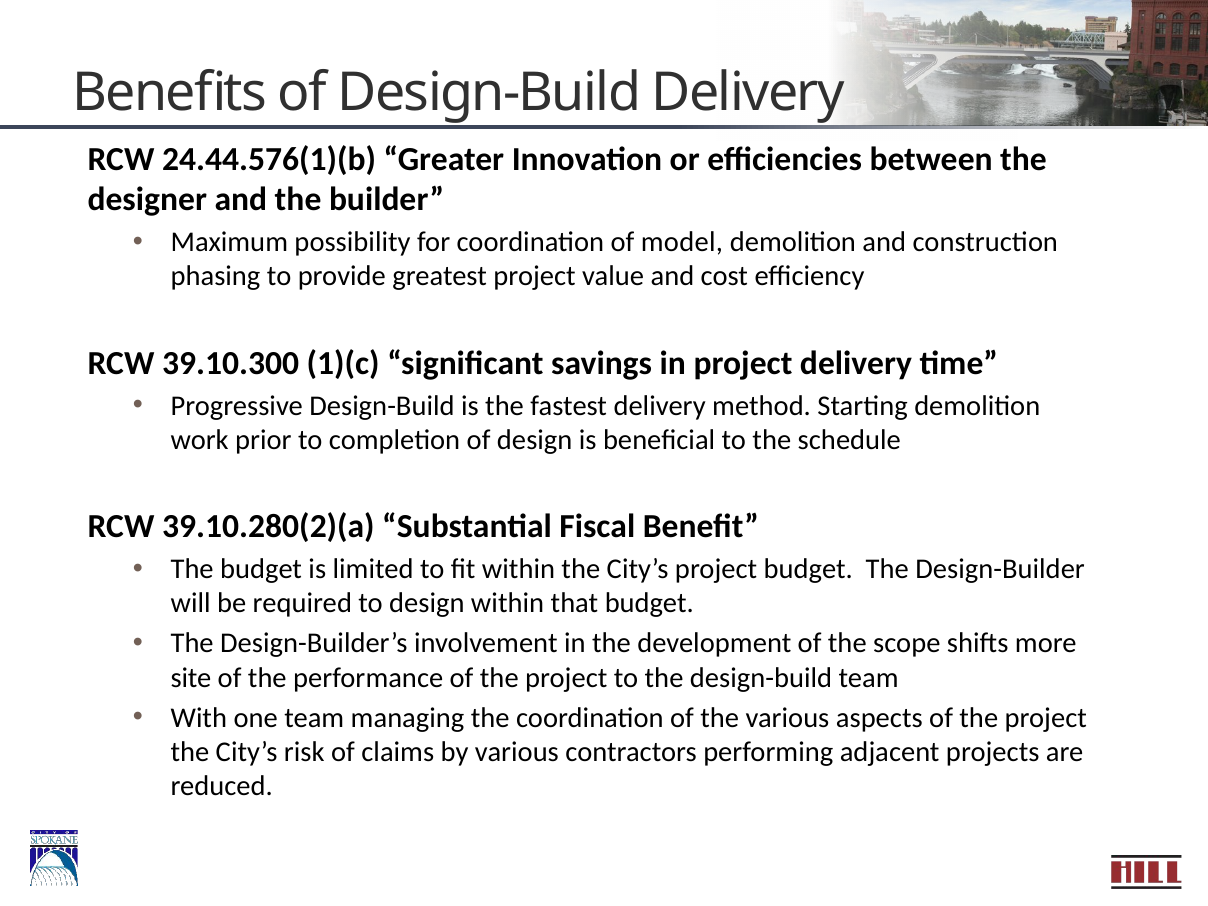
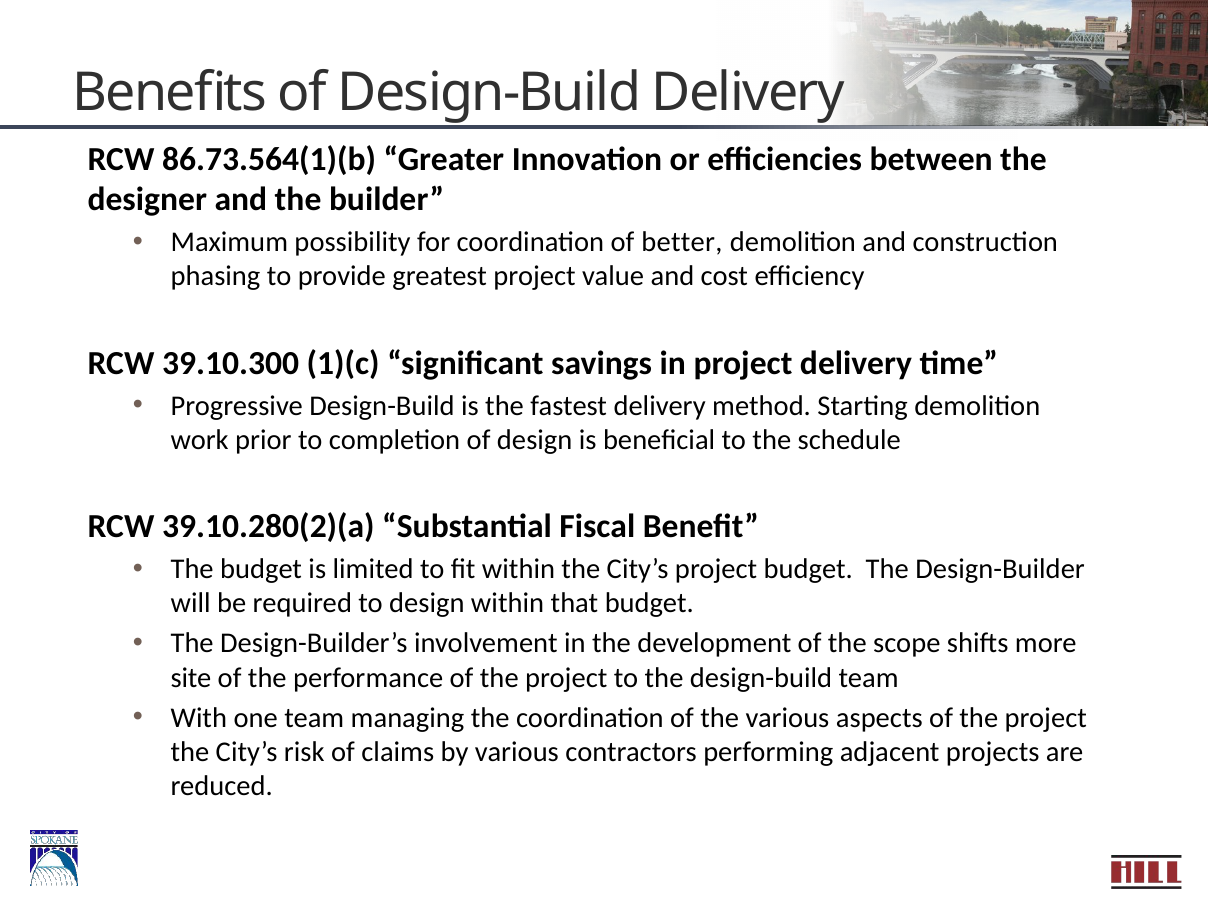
24.44.576(1)(b: 24.44.576(1)(b -> 86.73.564(1)(b
model: model -> better
